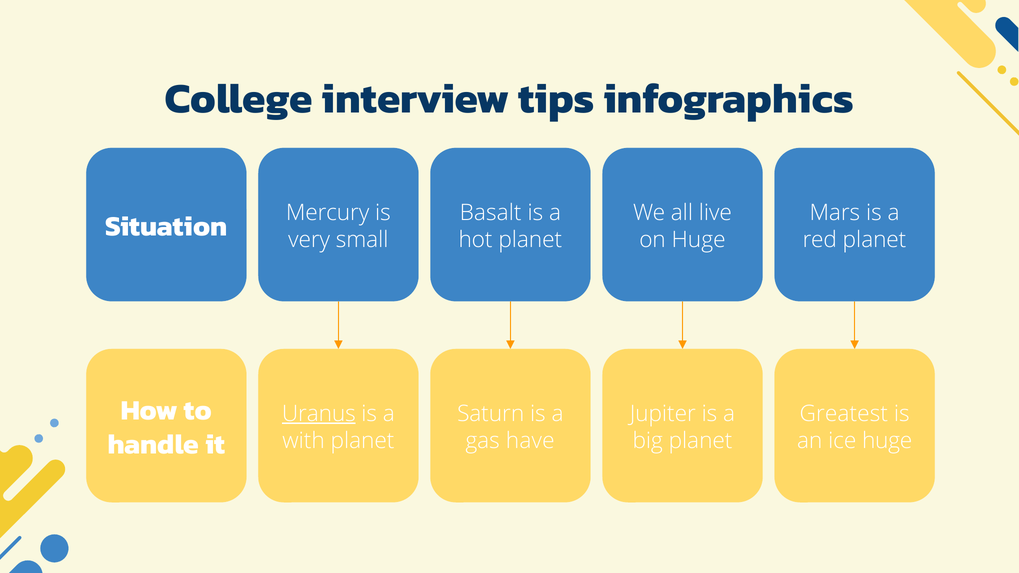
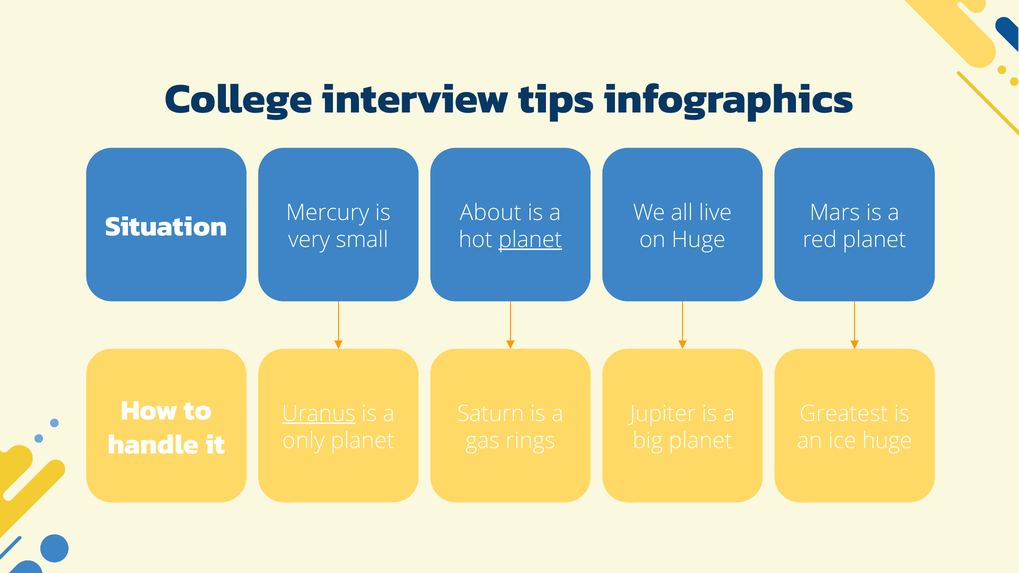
Basalt: Basalt -> About
planet at (530, 240) underline: none -> present
with: with -> only
have: have -> rings
